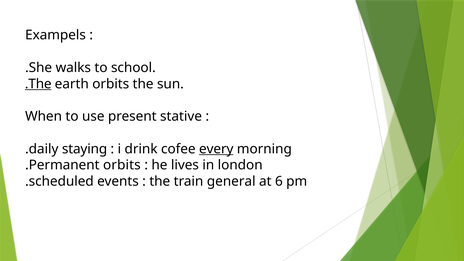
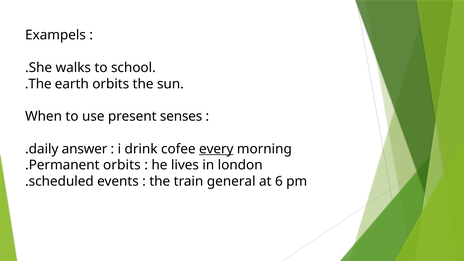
.The underline: present -> none
stative: stative -> senses
staying: staying -> answer
